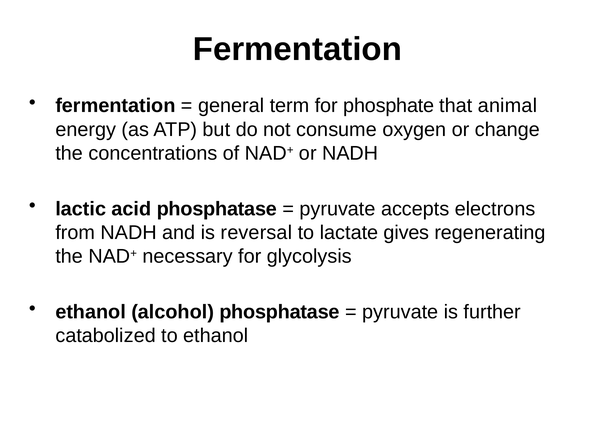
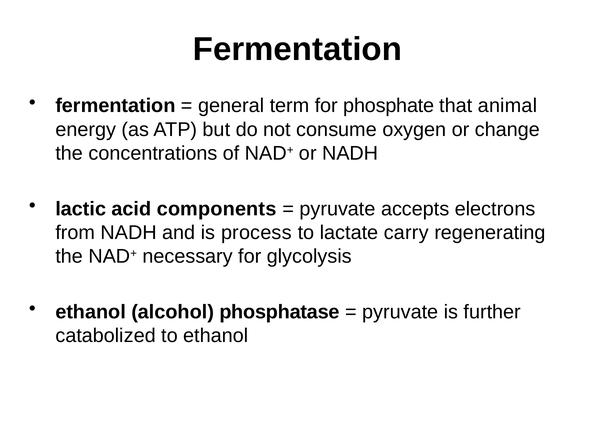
acid phosphatase: phosphatase -> components
reversal: reversal -> process
gives: gives -> carry
